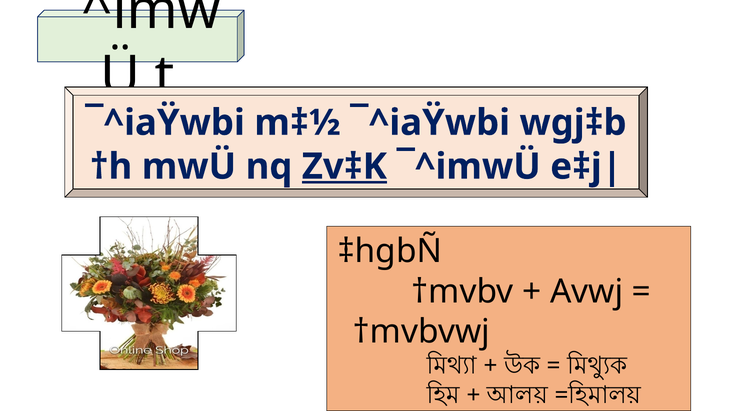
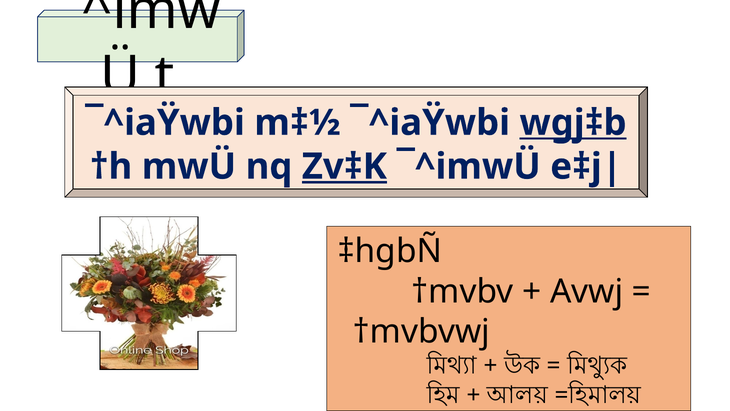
wgj‡b underline: none -> present
